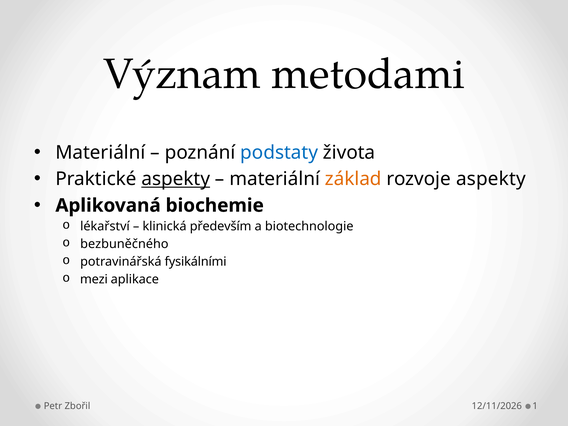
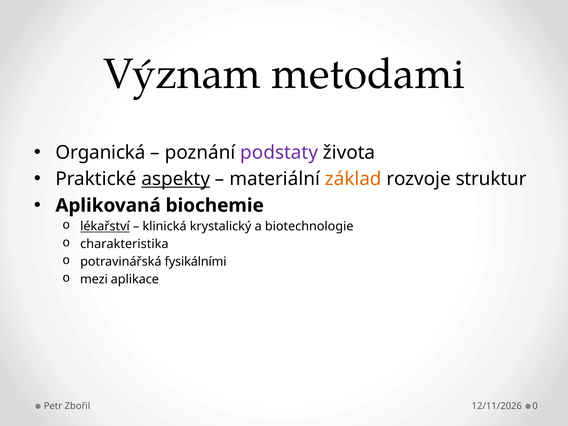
Materiální at (100, 152): Materiální -> Organická
podstaty colour: blue -> purple
rozvoje aspekty: aspekty -> struktur
lékařství underline: none -> present
především: především -> krystalický
bezbuněčného: bezbuněčného -> charakteristika
1: 1 -> 0
